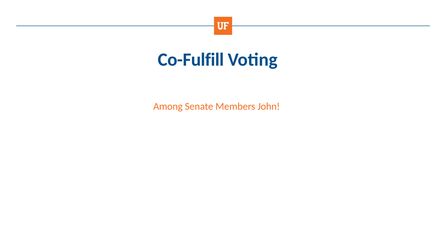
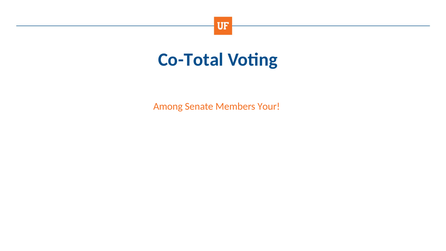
Co-Fulfill: Co-Fulfill -> Co-Total
John: John -> Your
